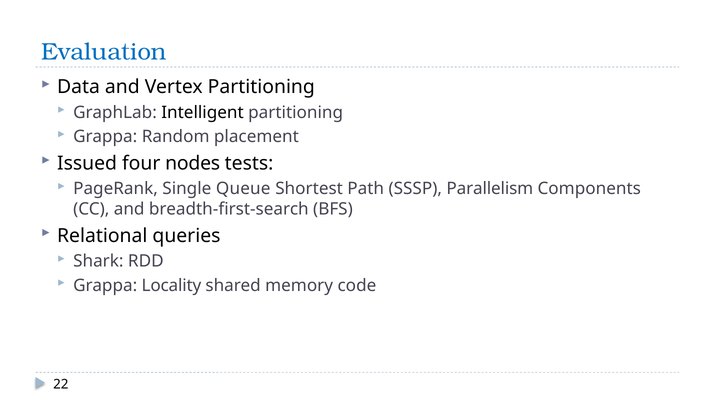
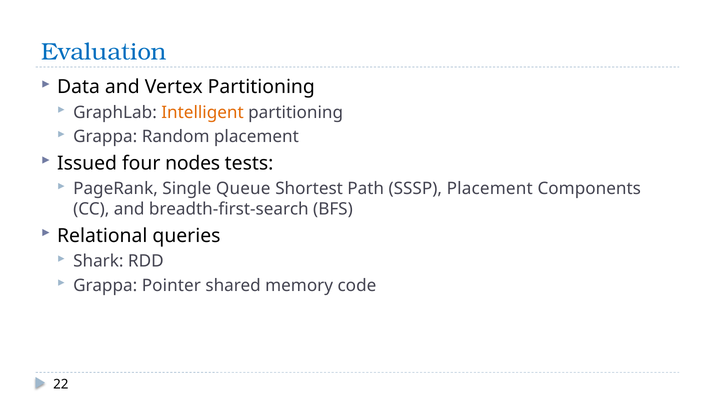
Intelligent colour: black -> orange
SSSP Parallelism: Parallelism -> Placement
Locality: Locality -> Pointer
